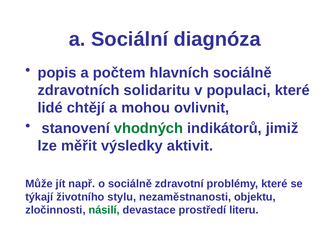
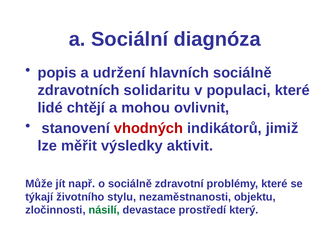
počtem: počtem -> udržení
vhodných colour: green -> red
literu: literu -> který
